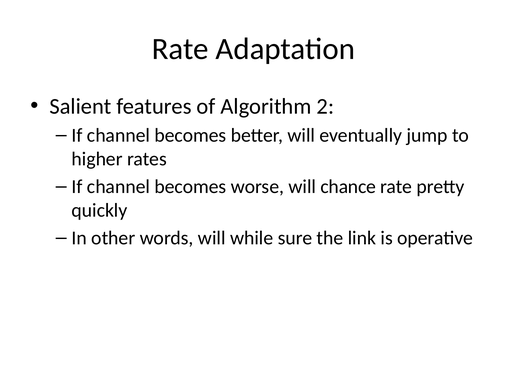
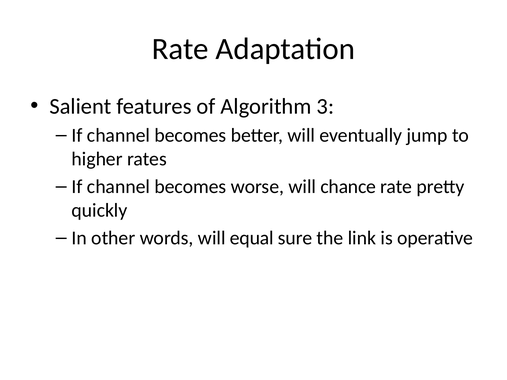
2: 2 -> 3
while: while -> equal
